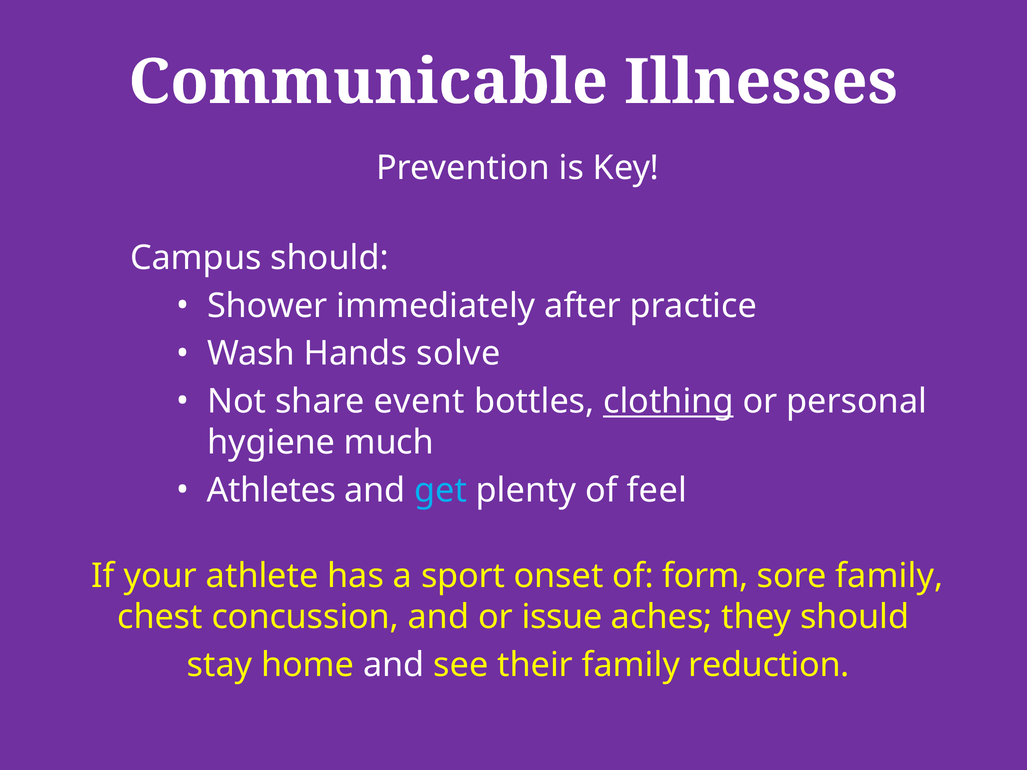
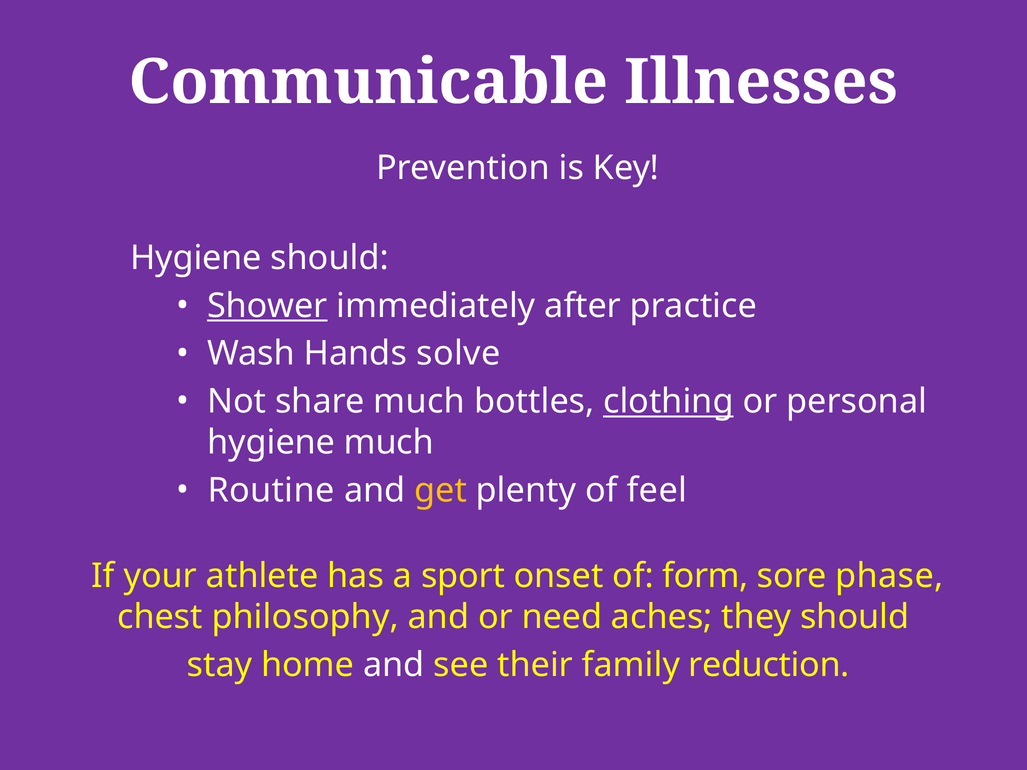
Campus at (196, 258): Campus -> Hygiene
Shower underline: none -> present
share event: event -> much
Athletes: Athletes -> Routine
get colour: light blue -> yellow
sore family: family -> phase
concussion: concussion -> philosophy
issue: issue -> need
